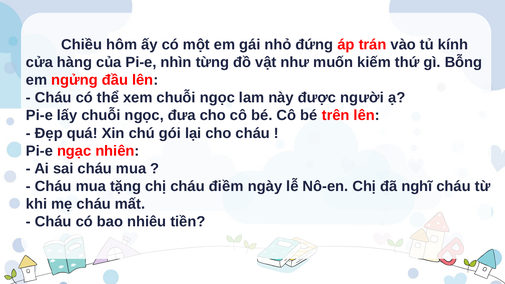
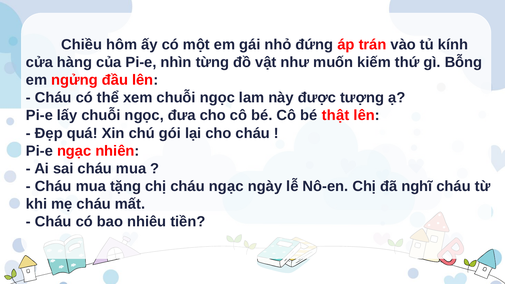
người: người -> tượng
trên: trên -> thật
cháu điềm: điềm -> ngạc
